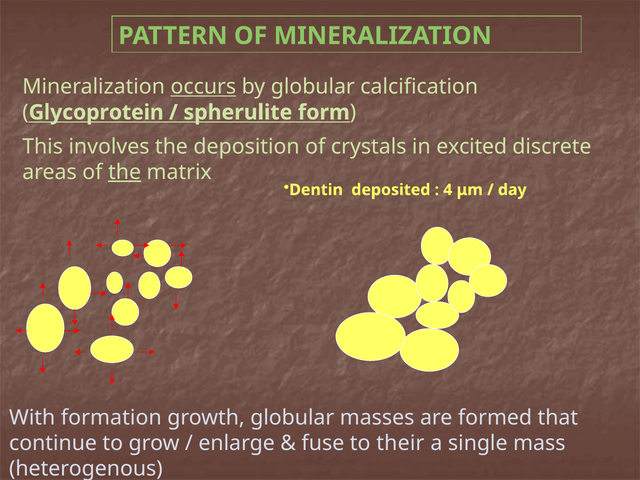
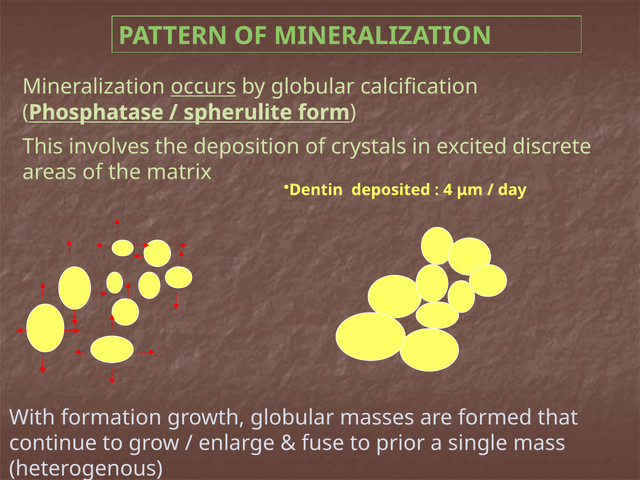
Glycoprotein: Glycoprotein -> Phosphatase
the at (125, 172) underline: present -> none
their: their -> prior
